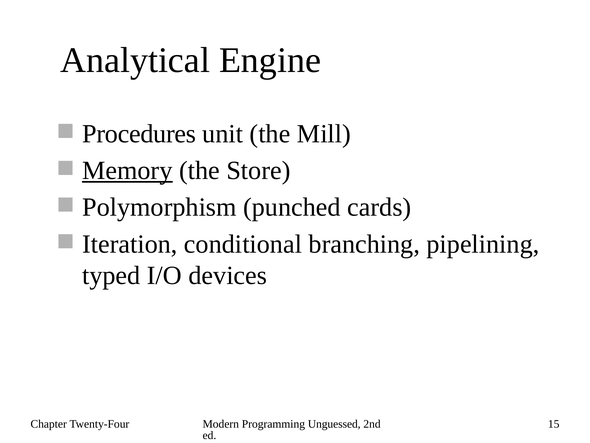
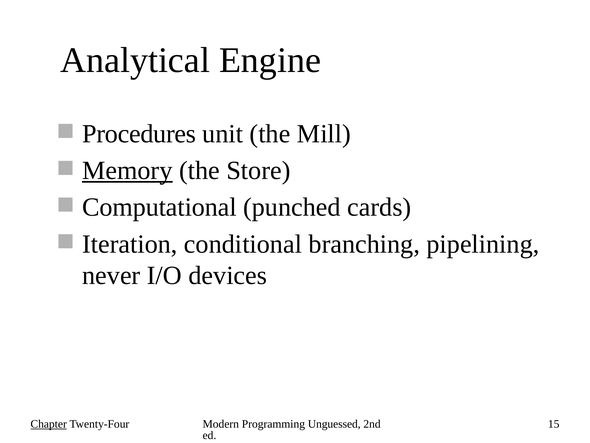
Polymorphism: Polymorphism -> Computational
typed: typed -> never
Chapter underline: none -> present
